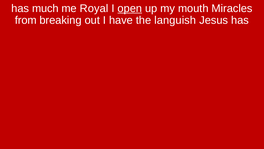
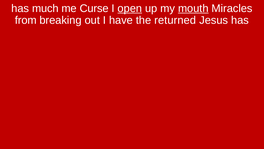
Royal: Royal -> Curse
mouth underline: none -> present
languish: languish -> returned
